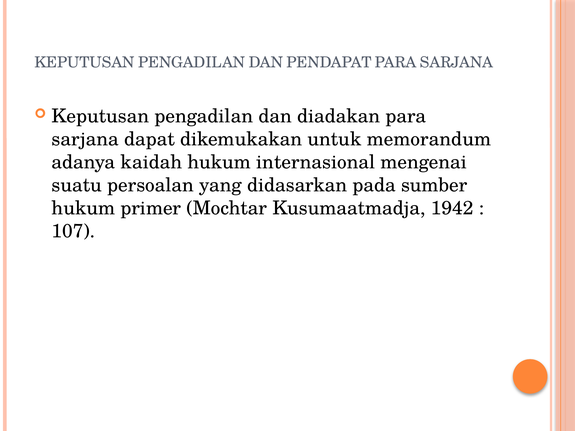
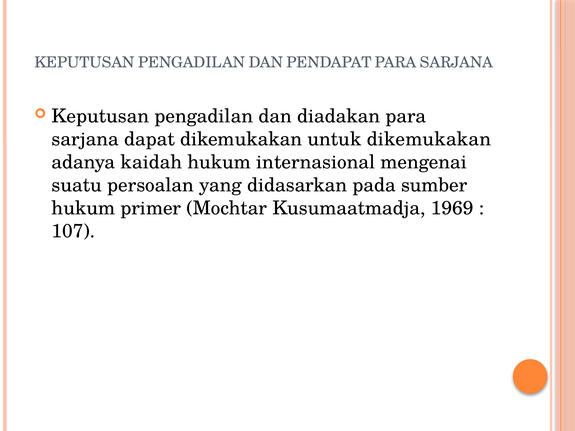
untuk memorandum: memorandum -> dikemukakan
1942: 1942 -> 1969
